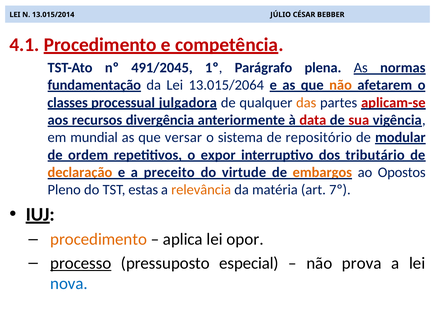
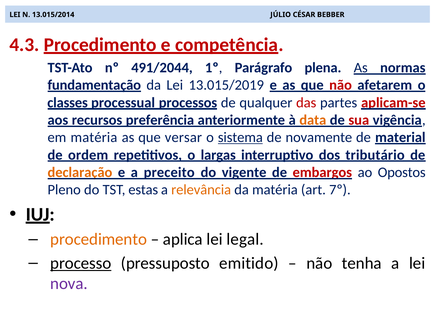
4.1: 4.1 -> 4.3
491/2045: 491/2045 -> 491/2044
13.015/2064: 13.015/2064 -> 13.015/2019
não at (341, 85) colour: orange -> red
julgadora: julgadora -> processos
das colour: orange -> red
divergência: divergência -> preferência
data colour: red -> orange
em mundial: mundial -> matéria
sistema underline: none -> present
repositório: repositório -> novamente
modular: modular -> material
expor: expor -> largas
virtude: virtude -> vigente
embargos colour: orange -> red
opor: opor -> legal
especial: especial -> emitido
prova: prova -> tenha
nova colour: blue -> purple
